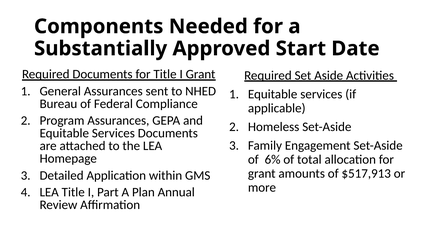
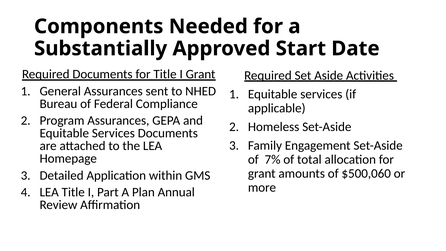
6%: 6% -> 7%
$517,913: $517,913 -> $500,060
